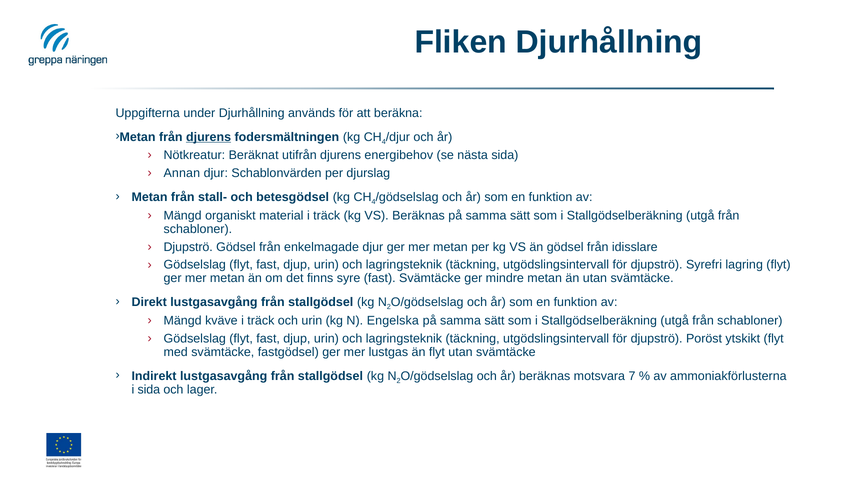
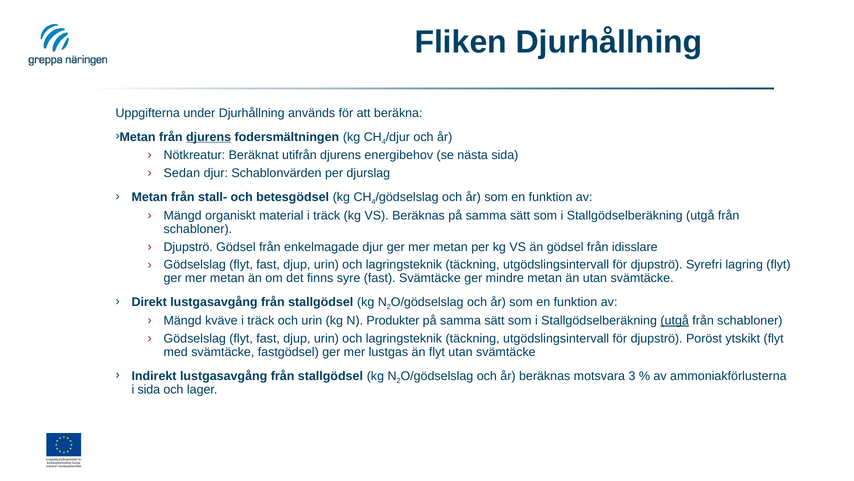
Annan: Annan -> Sedan
Engelska: Engelska -> Produkter
utgå at (675, 320) underline: none -> present
7: 7 -> 3
